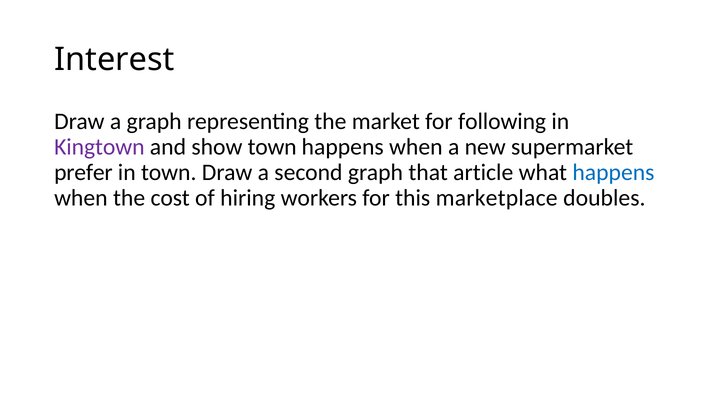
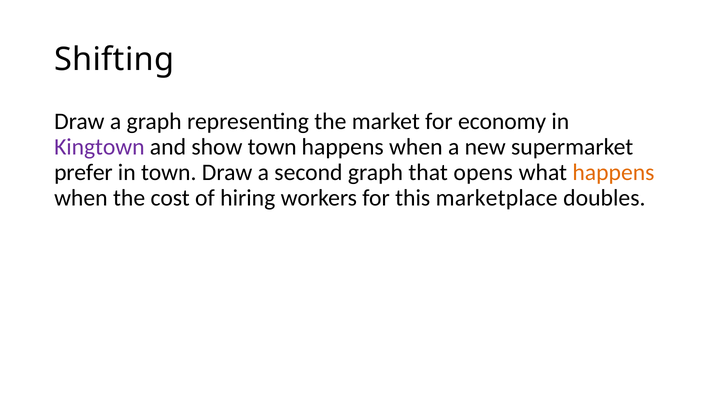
Interest: Interest -> Shifting
following: following -> economy
article: article -> opens
happens at (613, 173) colour: blue -> orange
